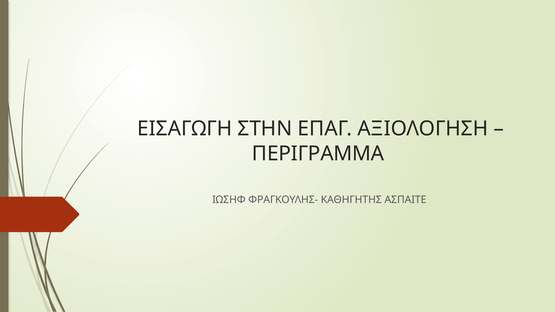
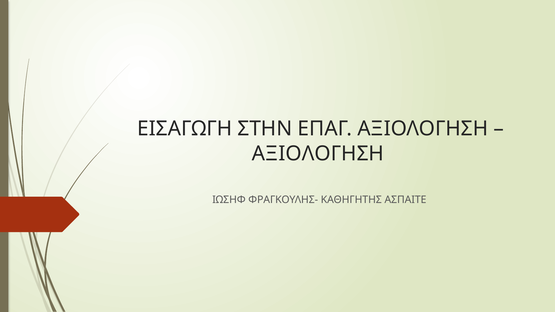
ΠΕΡΙΓΡΑΜΜΑ at (318, 154): ΠΕΡΙΓΡΑΜΜΑ -> ΑΞΙΟΛΟΓΗΣΗ
